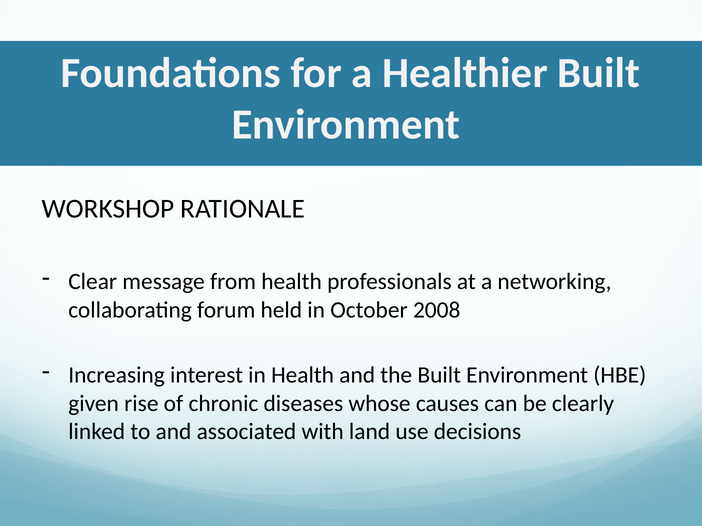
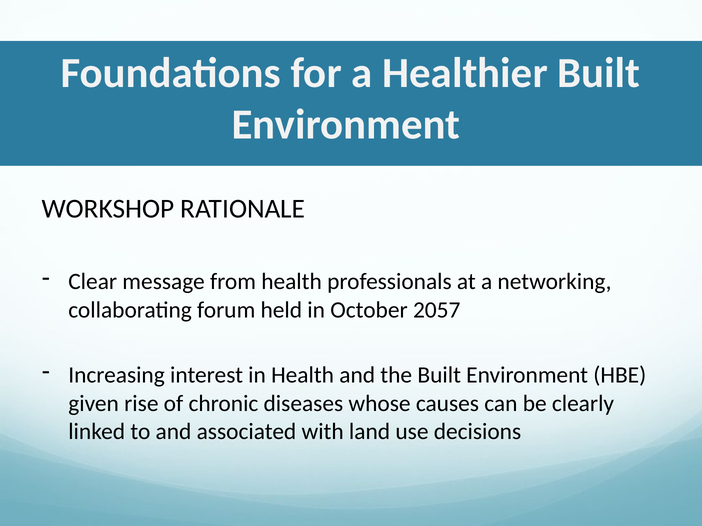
2008: 2008 -> 2057
